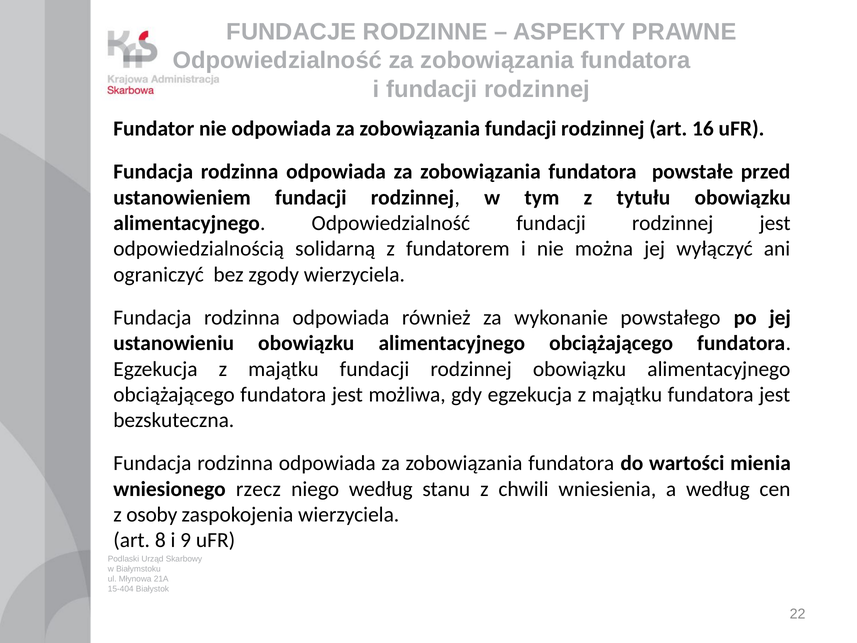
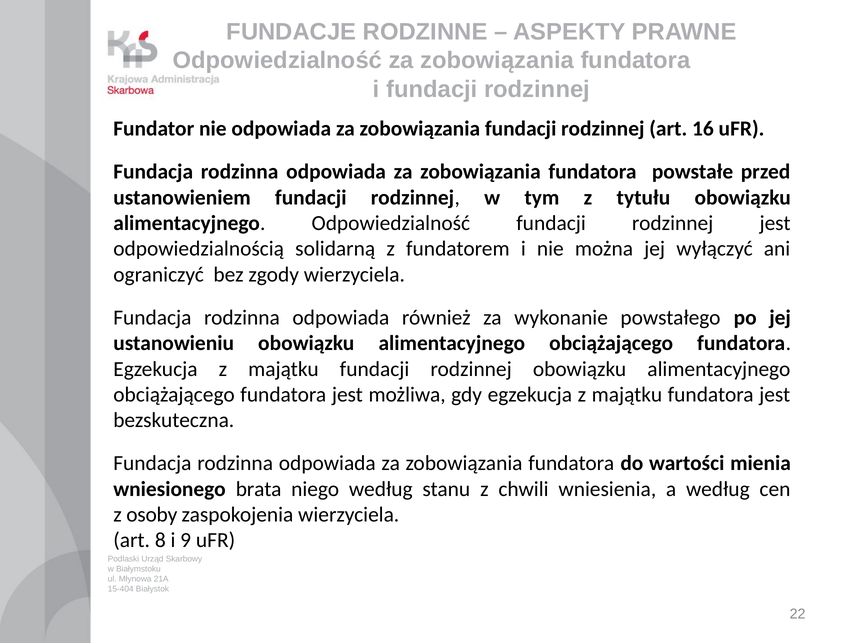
rzecz: rzecz -> brata
